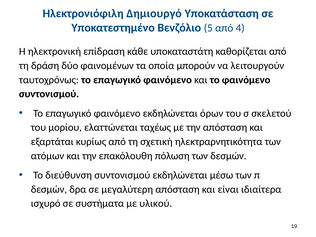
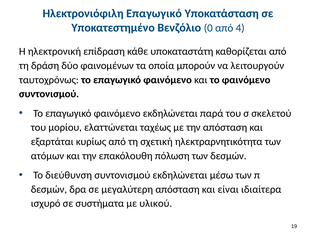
Ηλεκτρονιόφιλη Δημιουργό: Δημιουργό -> Επαγωγικό
5: 5 -> 0
όρων: όρων -> παρά
